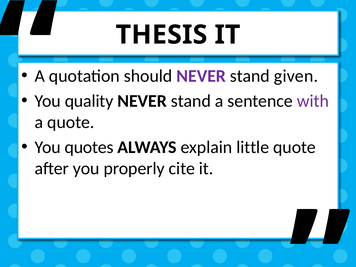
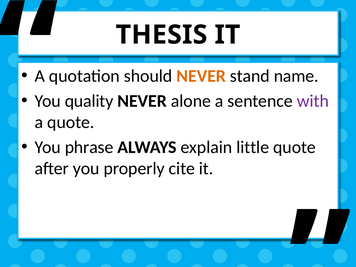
NEVER at (201, 76) colour: purple -> orange
given: given -> name
stand at (191, 101): stand -> alone
quotes: quotes -> phrase
